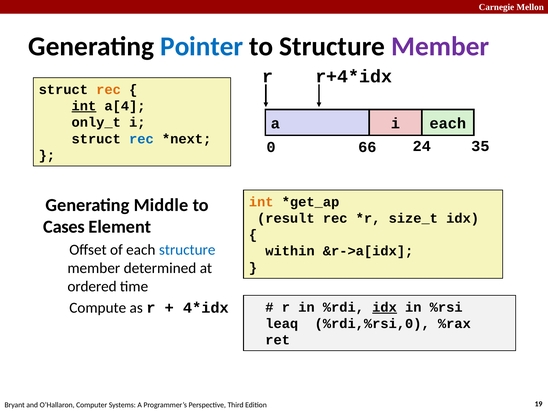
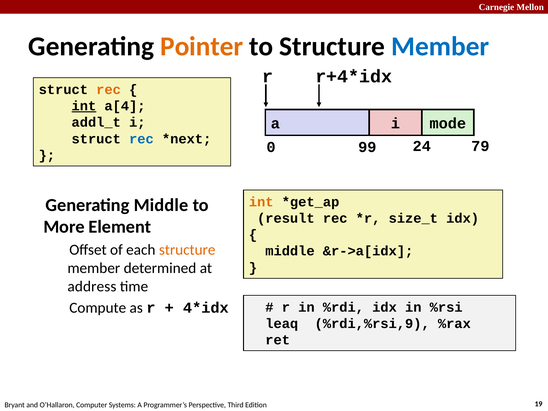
Pointer colour: blue -> orange
Member at (440, 46) colour: purple -> blue
only_t: only_t -> addl_t
i each: each -> mode
66: 66 -> 99
35: 35 -> 79
Cases: Cases -> More
structure at (187, 250) colour: blue -> orange
within at (290, 251): within -> middle
ordered: ordered -> address
idx at (385, 307) underline: present -> none
%rdi,%rsi,0: %rdi,%rsi,0 -> %rdi,%rsi,9
